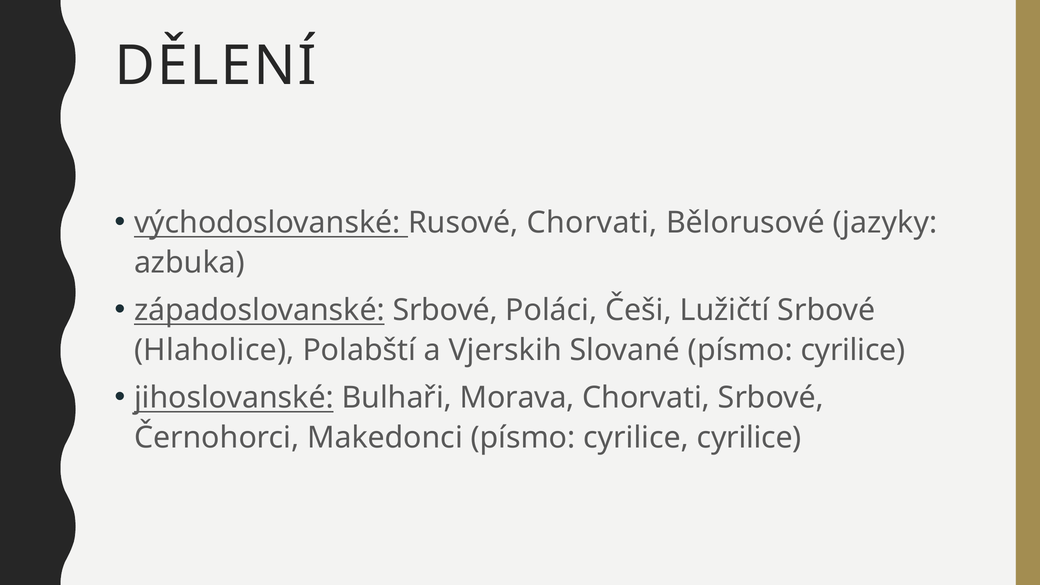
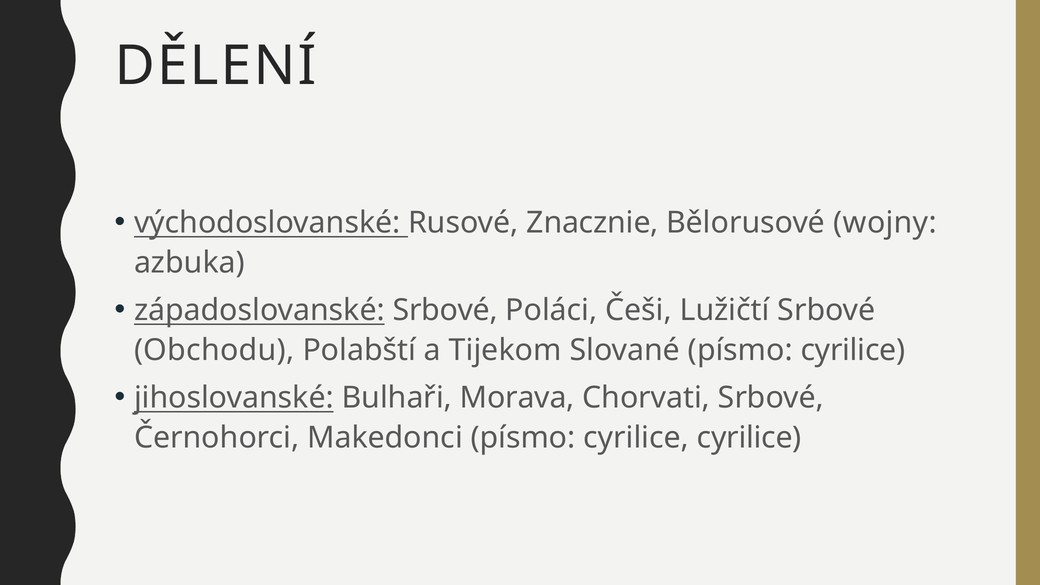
Rusové Chorvati: Chorvati -> Znacznie
jazyky: jazyky -> wojny
Hlaholice: Hlaholice -> Obchodu
Vjerskih: Vjerskih -> Tijekom
